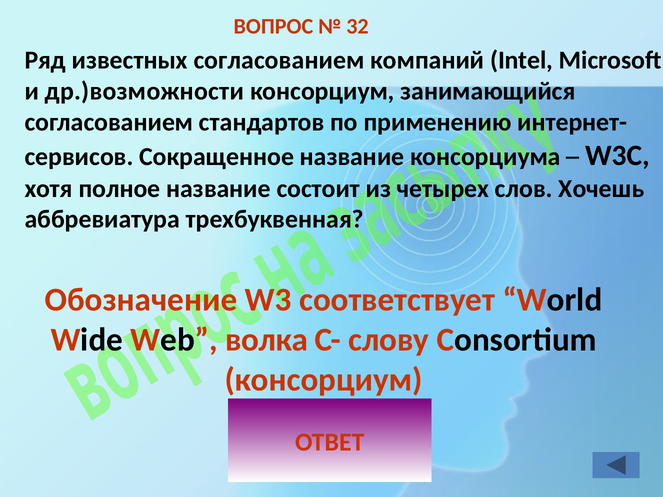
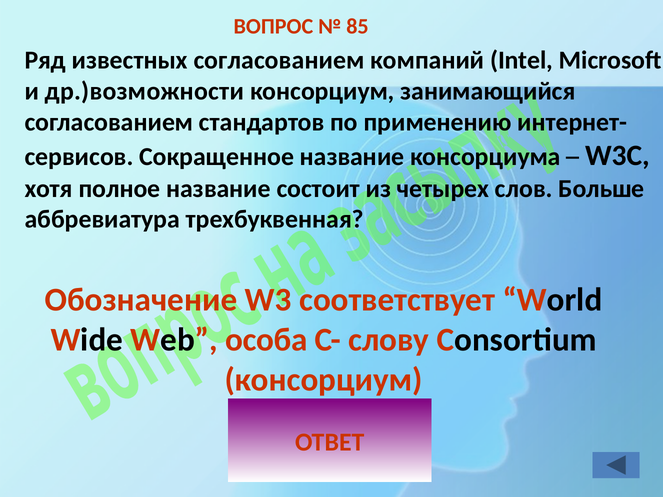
32: 32 -> 85
Хочешь: Хочешь -> Больше
волка: волка -> особа
